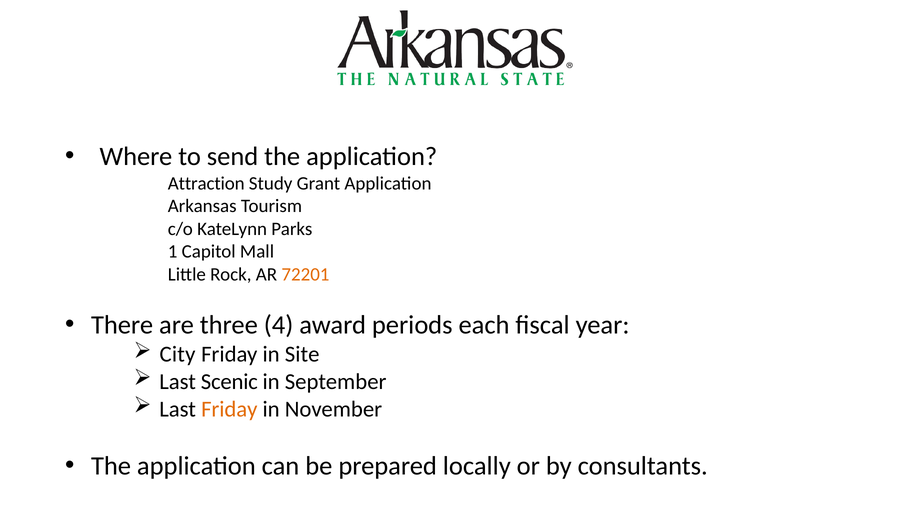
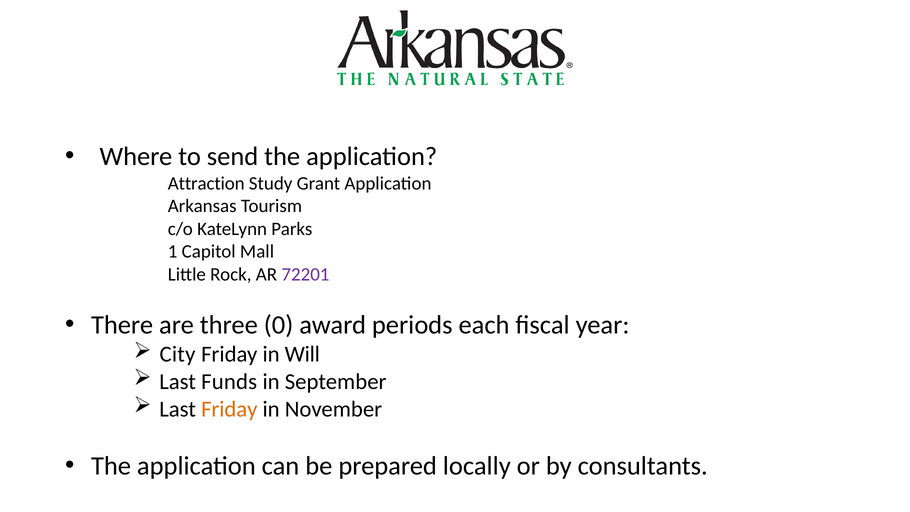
72201 colour: orange -> purple
4: 4 -> 0
Site: Site -> Will
Scenic: Scenic -> Funds
